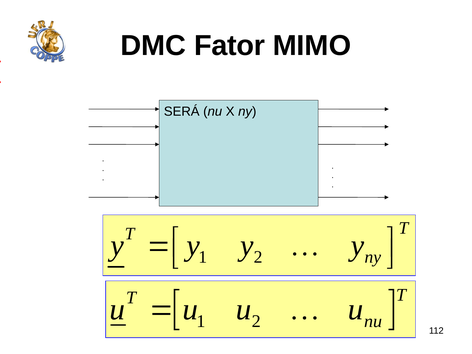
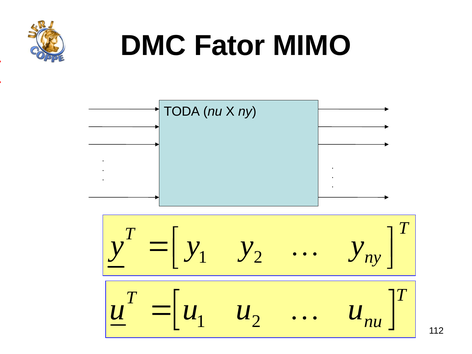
SERÁ: SERÁ -> TODA
